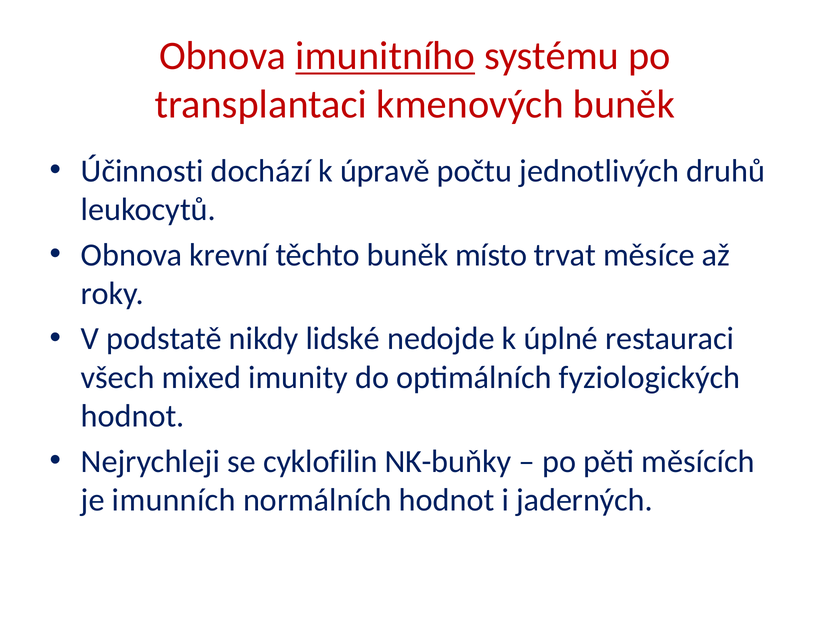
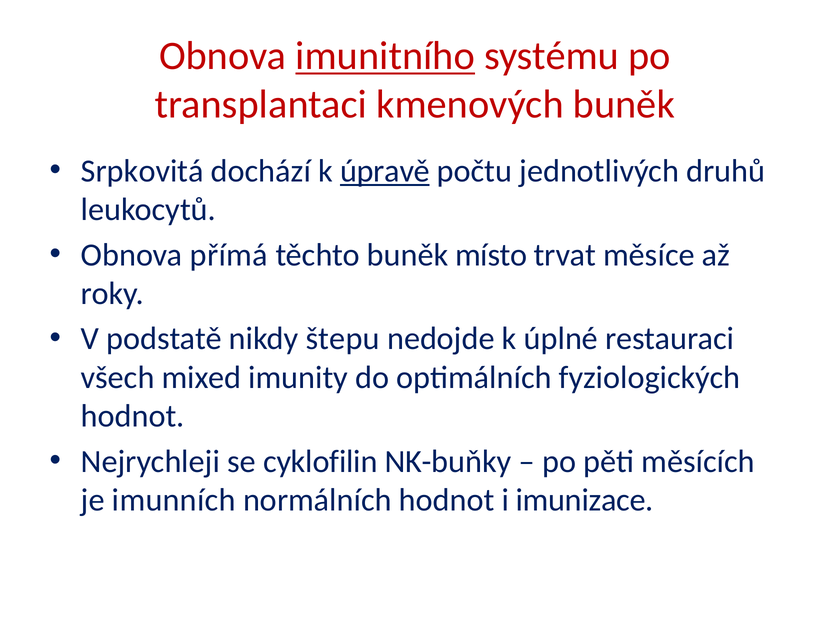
Účinnosti: Účinnosti -> Srpkovitá
úpravě underline: none -> present
krevní: krevní -> přímá
lidské: lidské -> štepu
jaderných: jaderných -> imunizace
